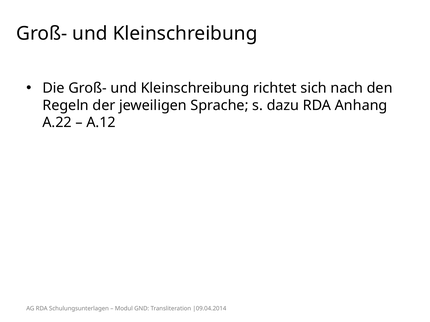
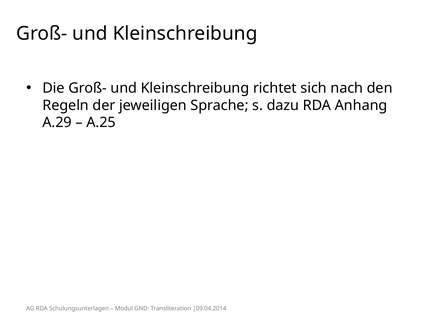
A.22: A.22 -> A.29
A.12: A.12 -> A.25
